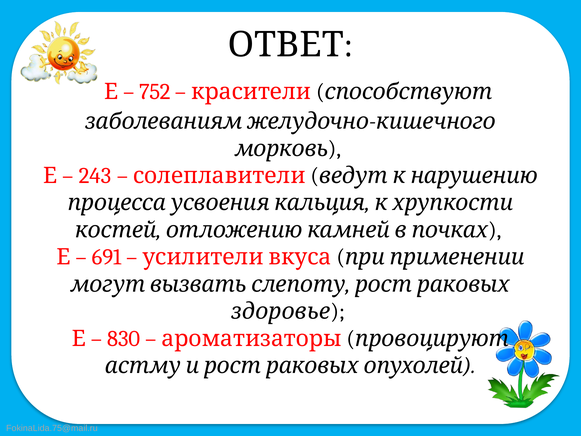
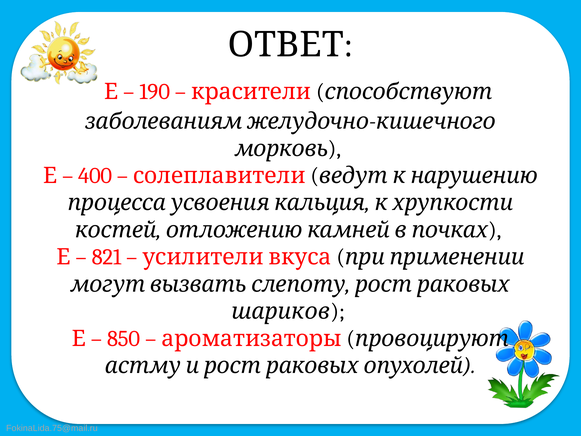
752: 752 -> 190
243: 243 -> 400
691: 691 -> 821
здоровье: здоровье -> шариков
830: 830 -> 850
